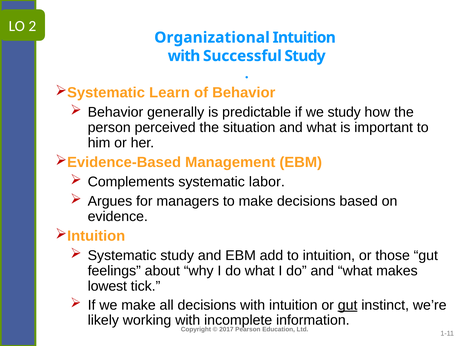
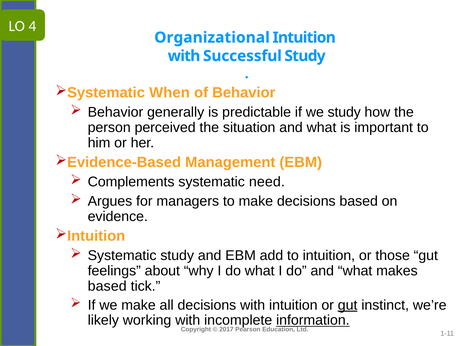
2: 2 -> 4
Learn: Learn -> When
labor: labor -> need
lowest at (107, 286): lowest -> based
information underline: none -> present
